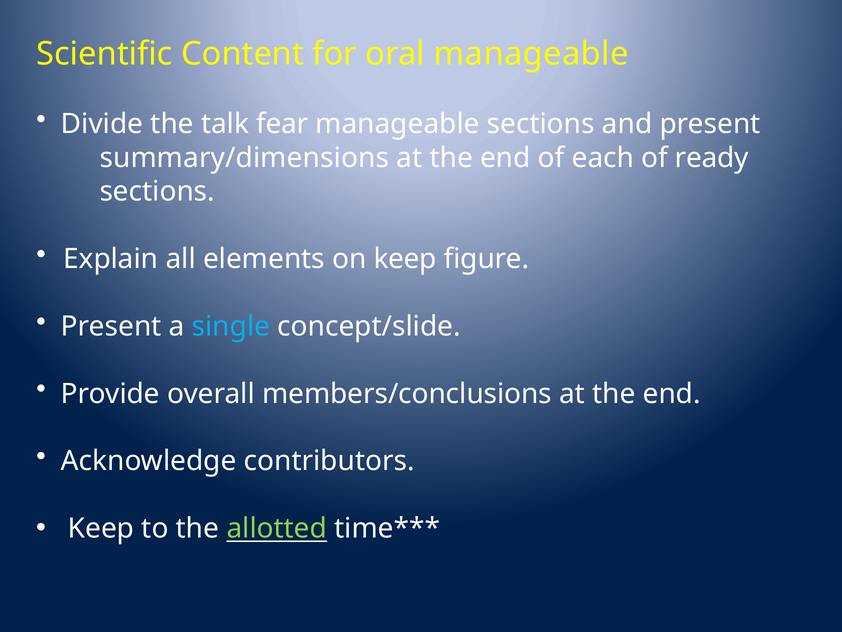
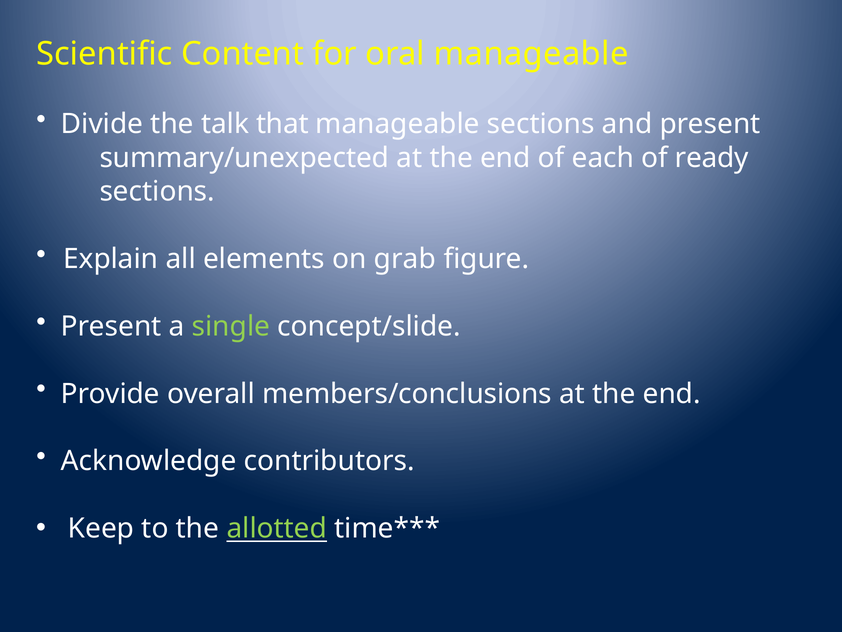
fear: fear -> that
summary/dimensions: summary/dimensions -> summary/unexpected
on keep: keep -> grab
single colour: light blue -> light green
